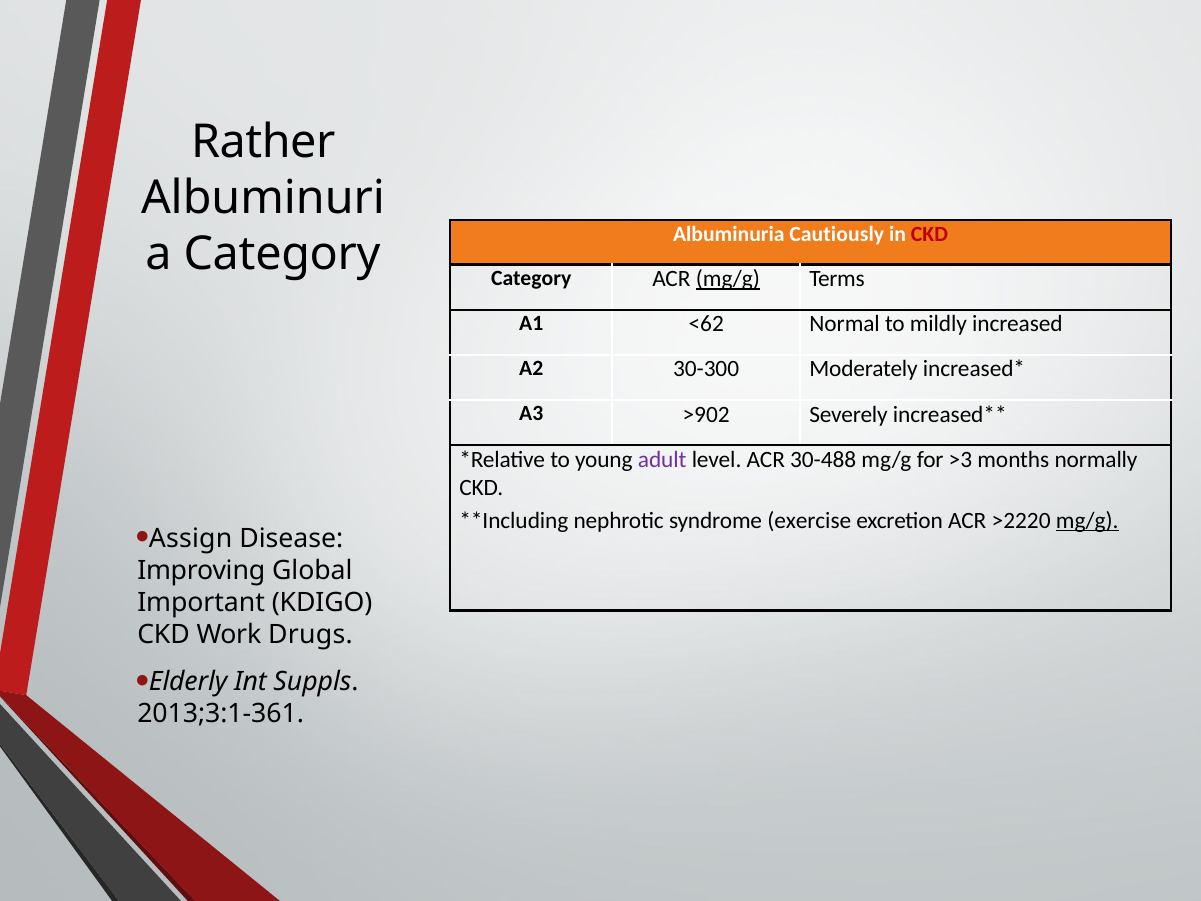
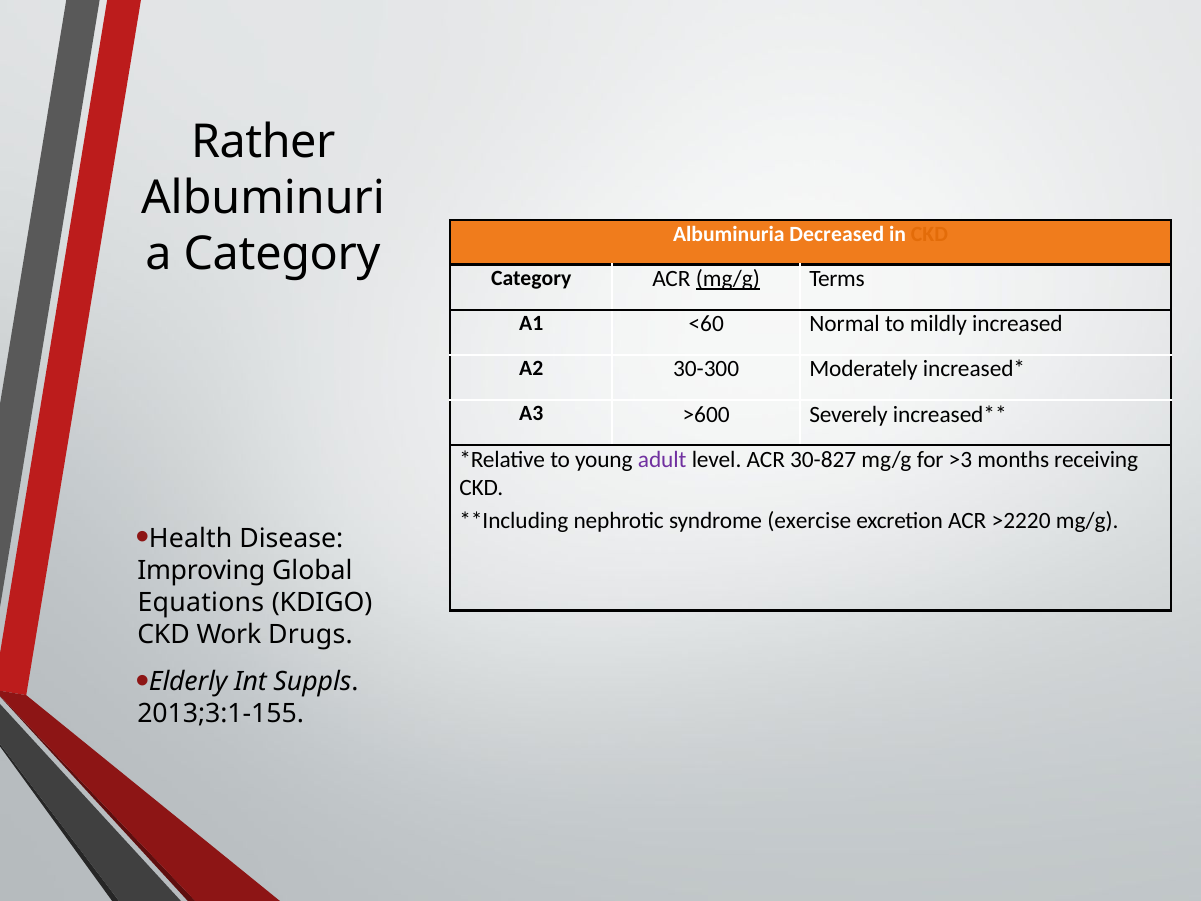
Cautiously: Cautiously -> Decreased
CKD at (929, 234) colour: red -> orange
<62: <62 -> <60
>902: >902 -> >600
30-488: 30-488 -> 30-827
normally: normally -> receiving
mg/g at (1087, 520) underline: present -> none
Assign: Assign -> Health
Important: Important -> Equations
2013;3:1-361: 2013;3:1-361 -> 2013;3:1-155
